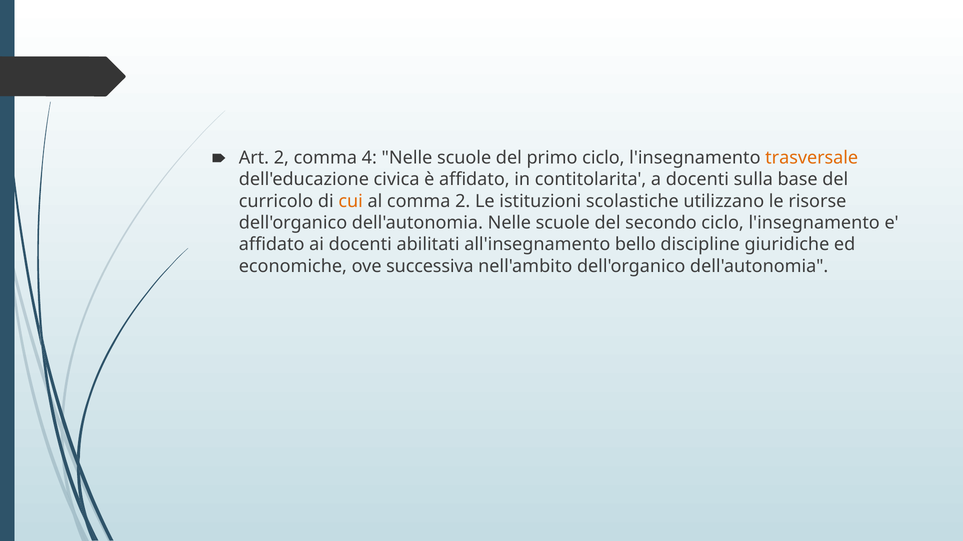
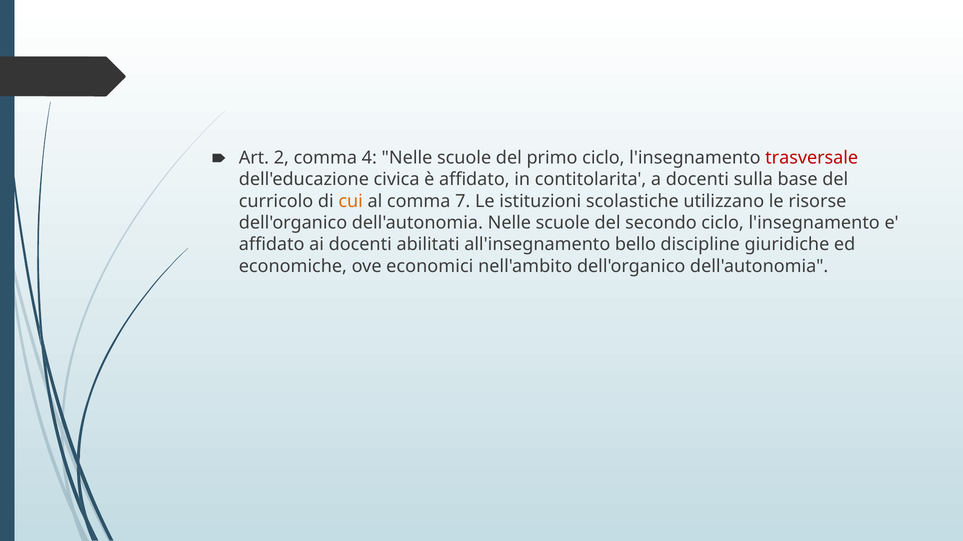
trasversale colour: orange -> red
comma 2: 2 -> 7
successiva: successiva -> economici
